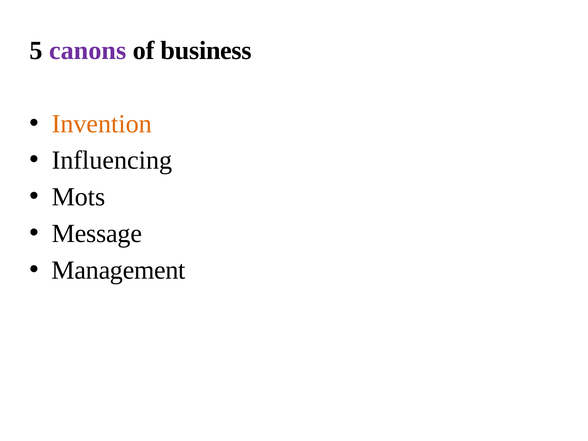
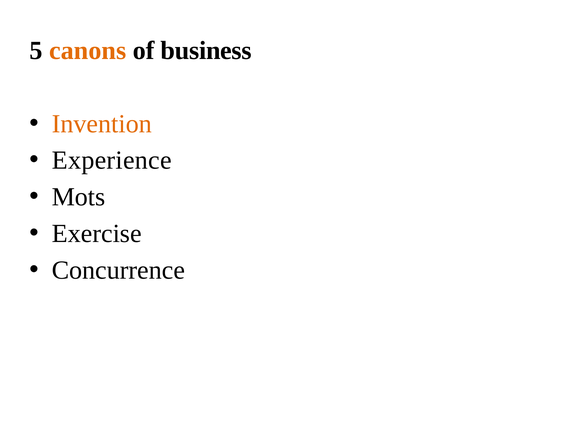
canons colour: purple -> orange
Influencing: Influencing -> Experience
Message: Message -> Exercise
Management: Management -> Concurrence
